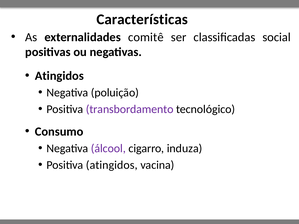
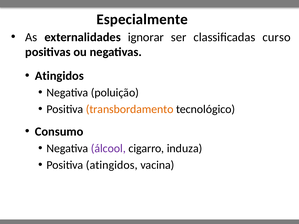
Características: Características -> Especialmente
comitê: comitê -> ignorar
social: social -> curso
transbordamento colour: purple -> orange
